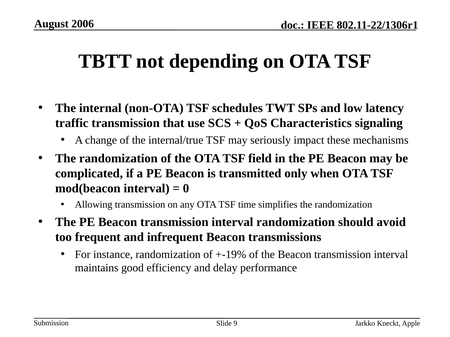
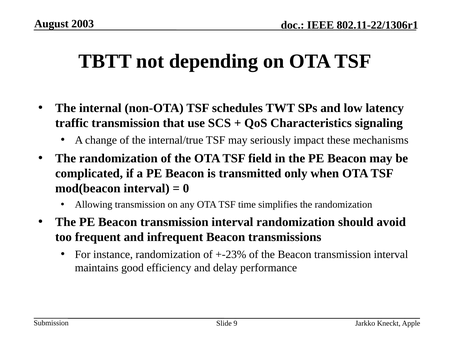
2006: 2006 -> 2003
+-19%: +-19% -> +-23%
